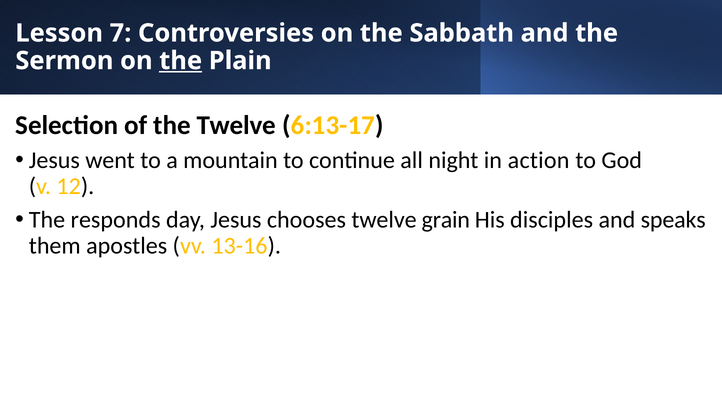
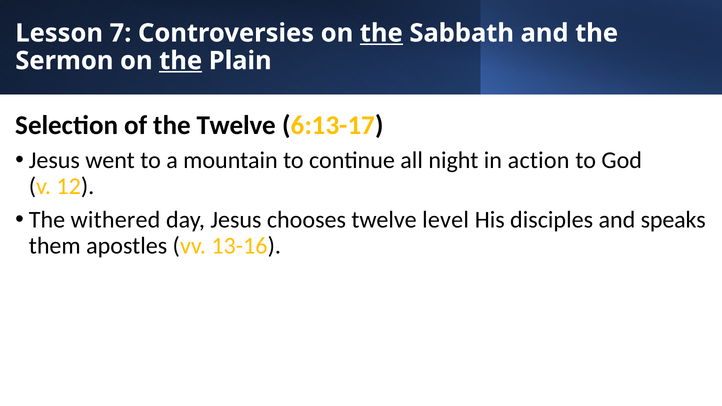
the at (381, 33) underline: none -> present
responds: responds -> withered
grain: grain -> level
